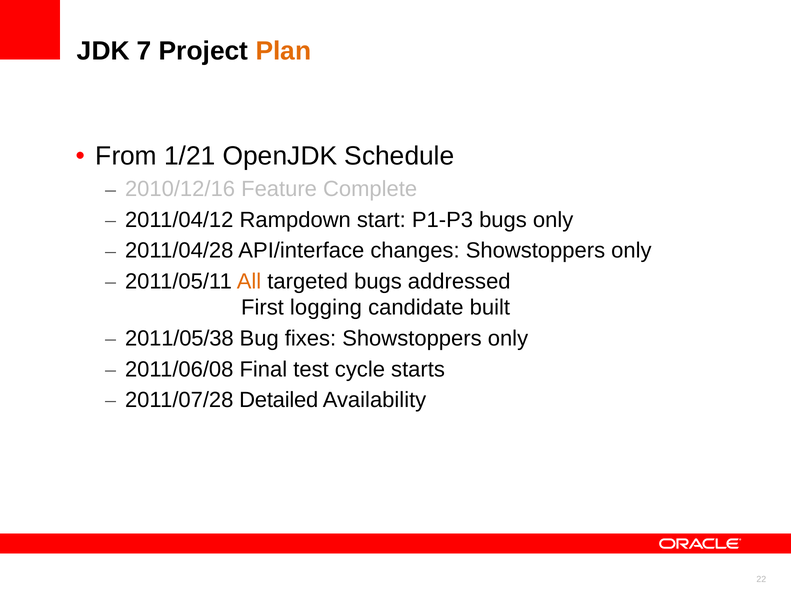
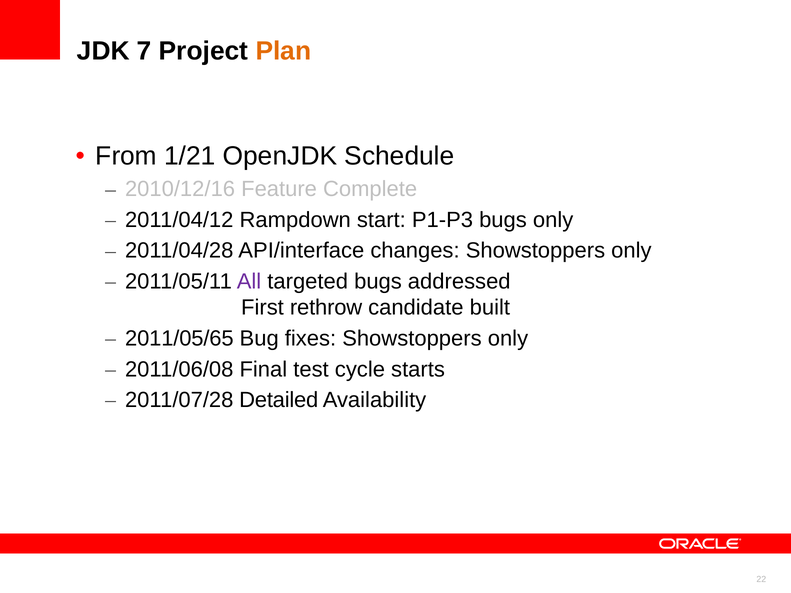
All colour: orange -> purple
logging: logging -> rethrow
2011/05/38: 2011/05/38 -> 2011/05/65
